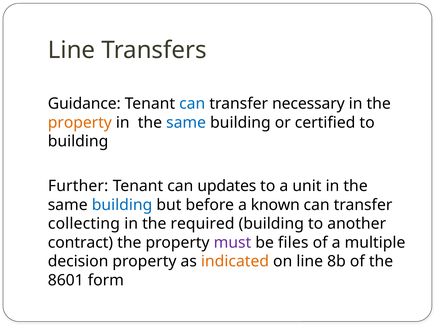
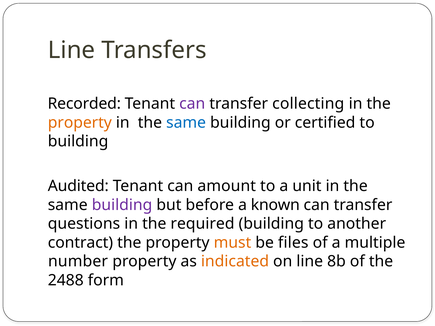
Guidance: Guidance -> Recorded
can at (192, 104) colour: blue -> purple
necessary: necessary -> collecting
Further: Further -> Audited
updates: updates -> amount
building at (122, 205) colour: blue -> purple
collecting: collecting -> questions
must colour: purple -> orange
decision: decision -> number
8601: 8601 -> 2488
